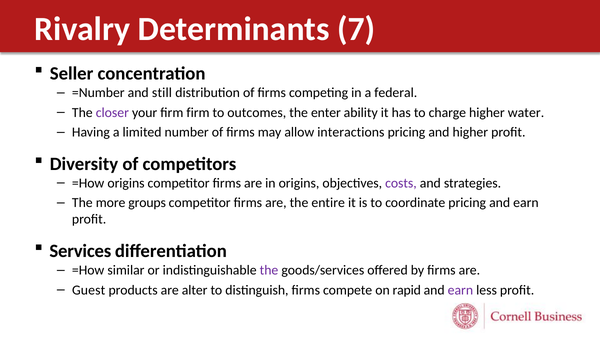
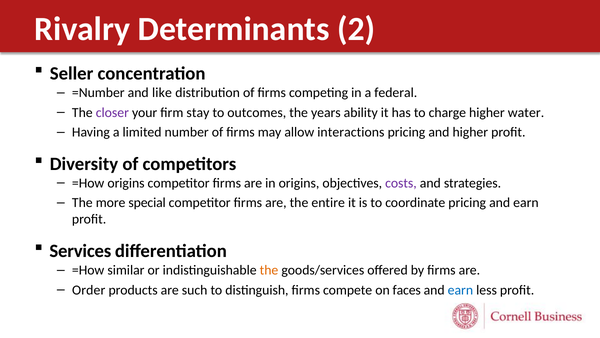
7: 7 -> 2
still: still -> like
firm firm: firm -> stay
enter: enter -> years
groups: groups -> special
the at (269, 270) colour: purple -> orange
Guest: Guest -> Order
alter: alter -> such
rapid: rapid -> faces
earn at (460, 290) colour: purple -> blue
